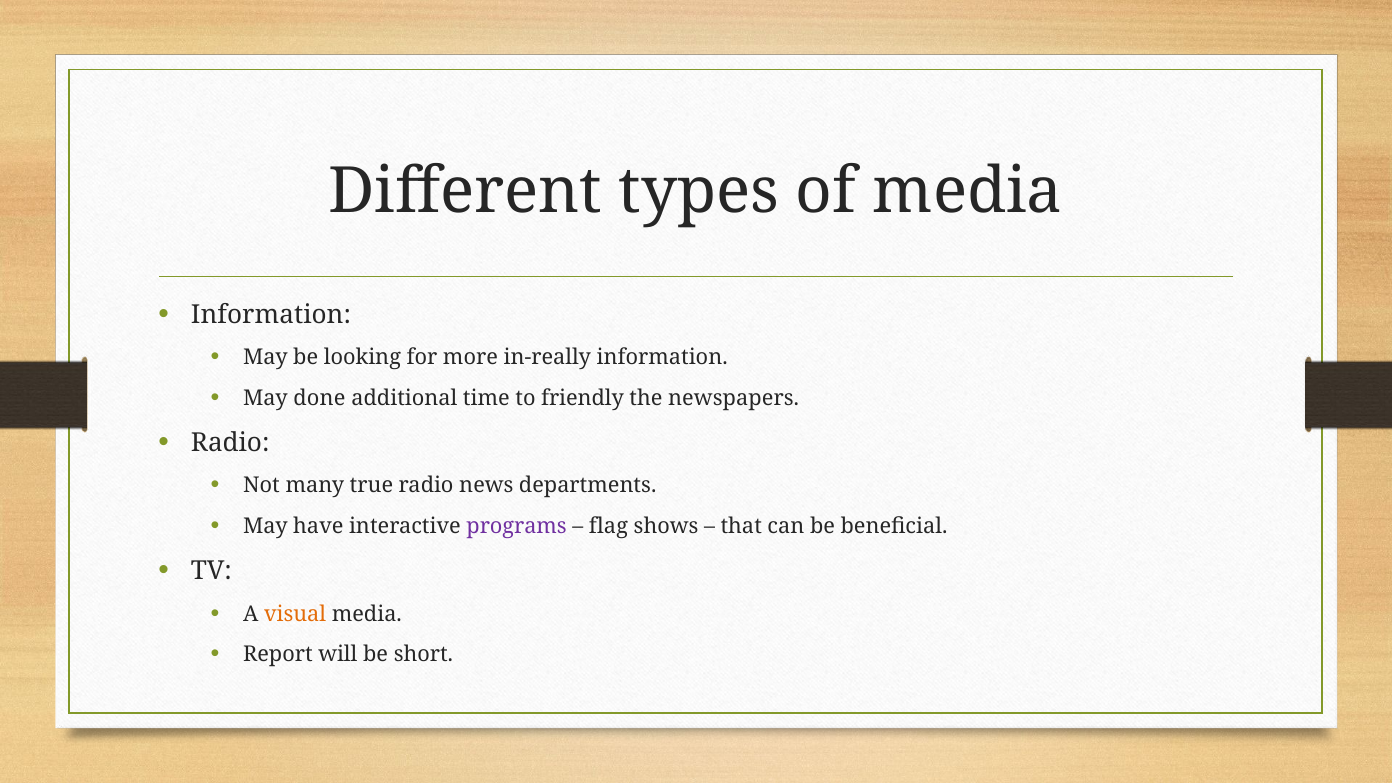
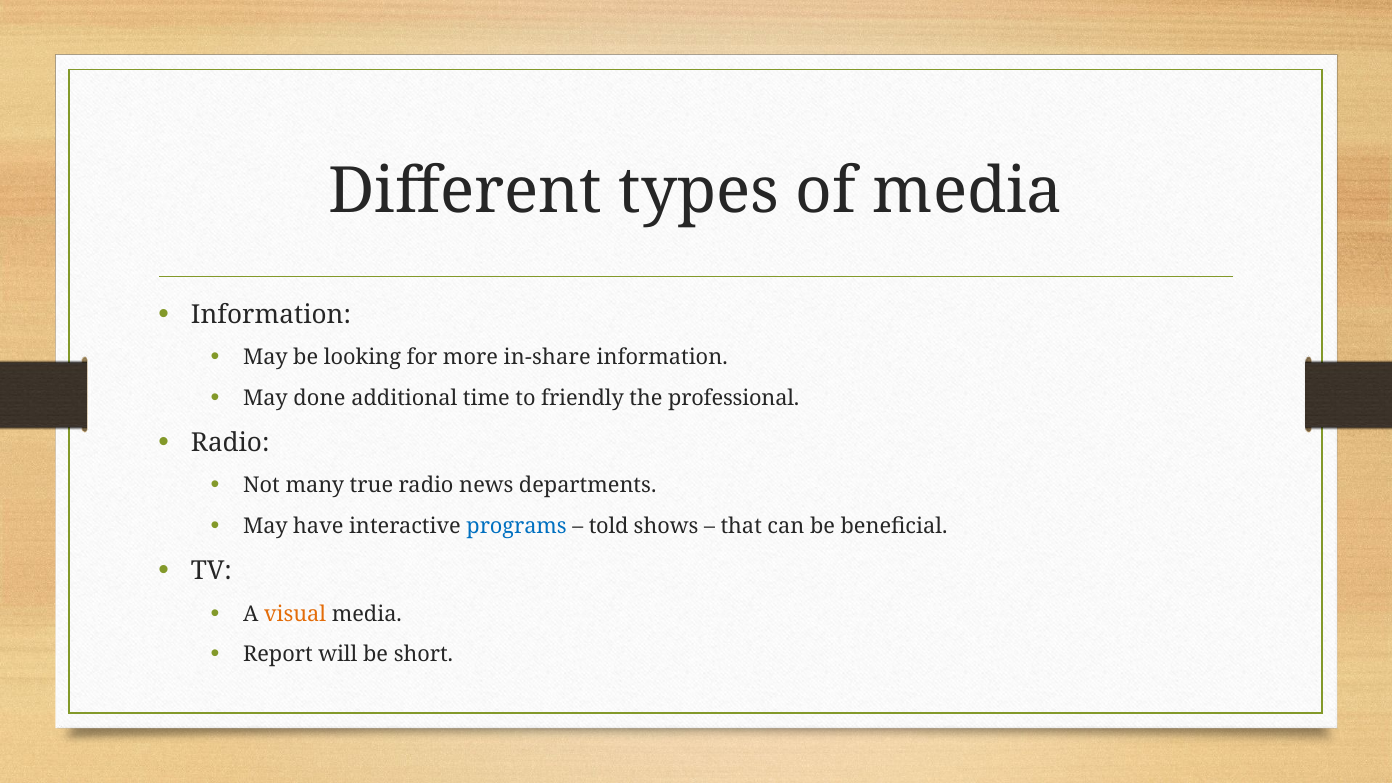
in-really: in-really -> in-share
newspapers: newspapers -> professional
programs colour: purple -> blue
flag: flag -> told
